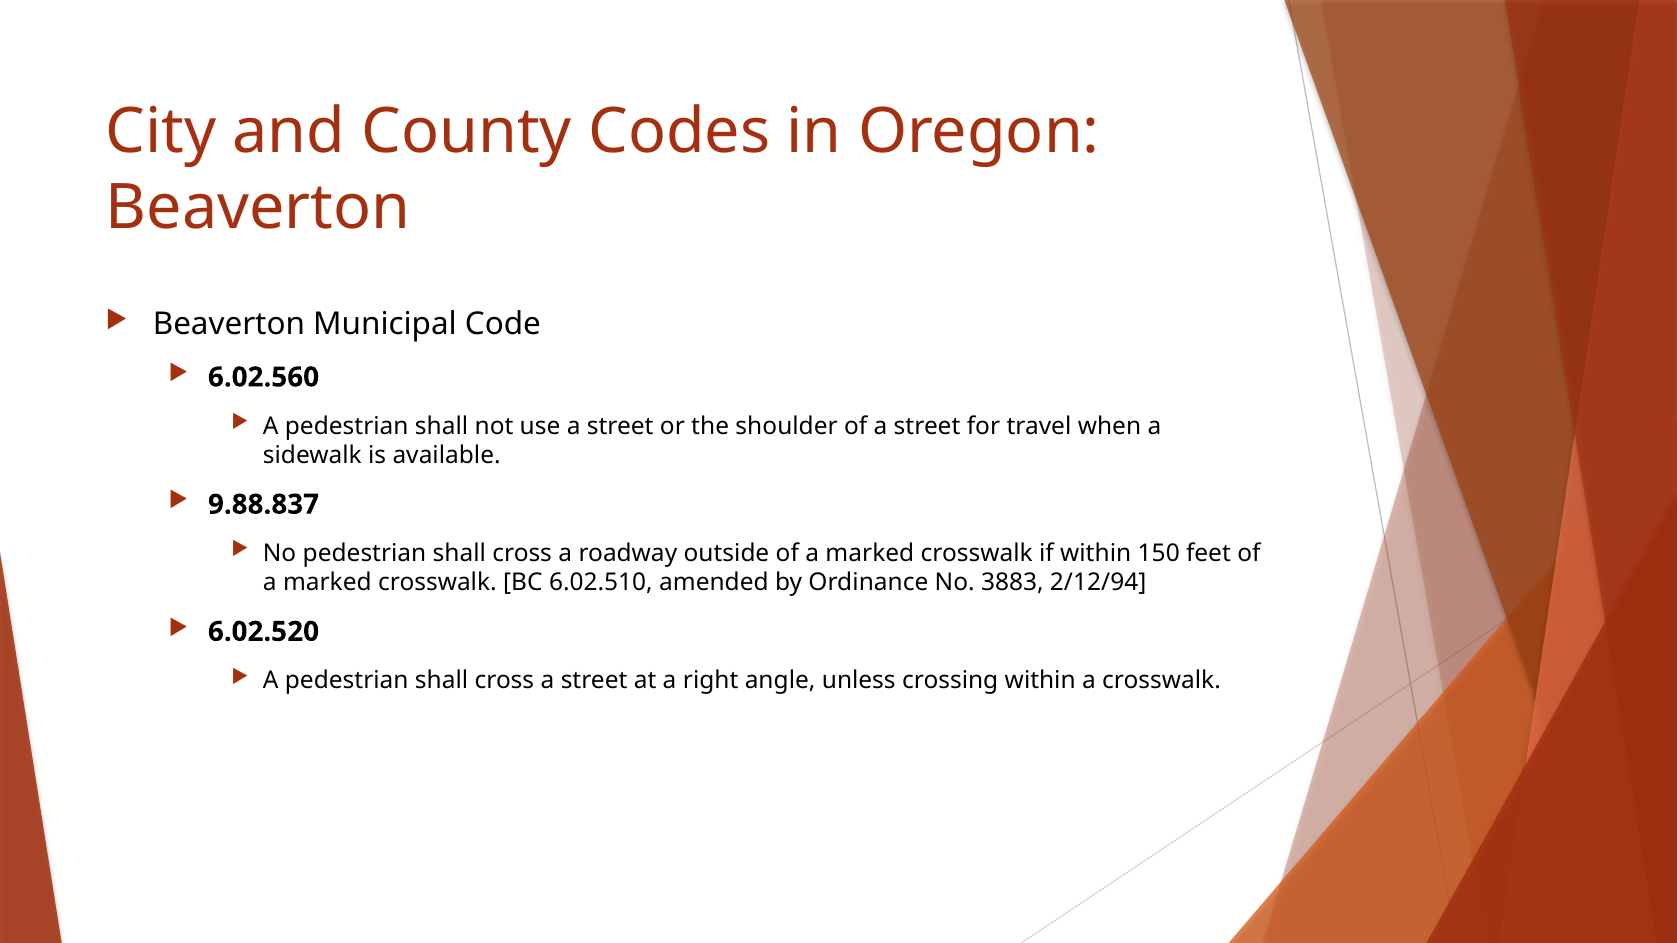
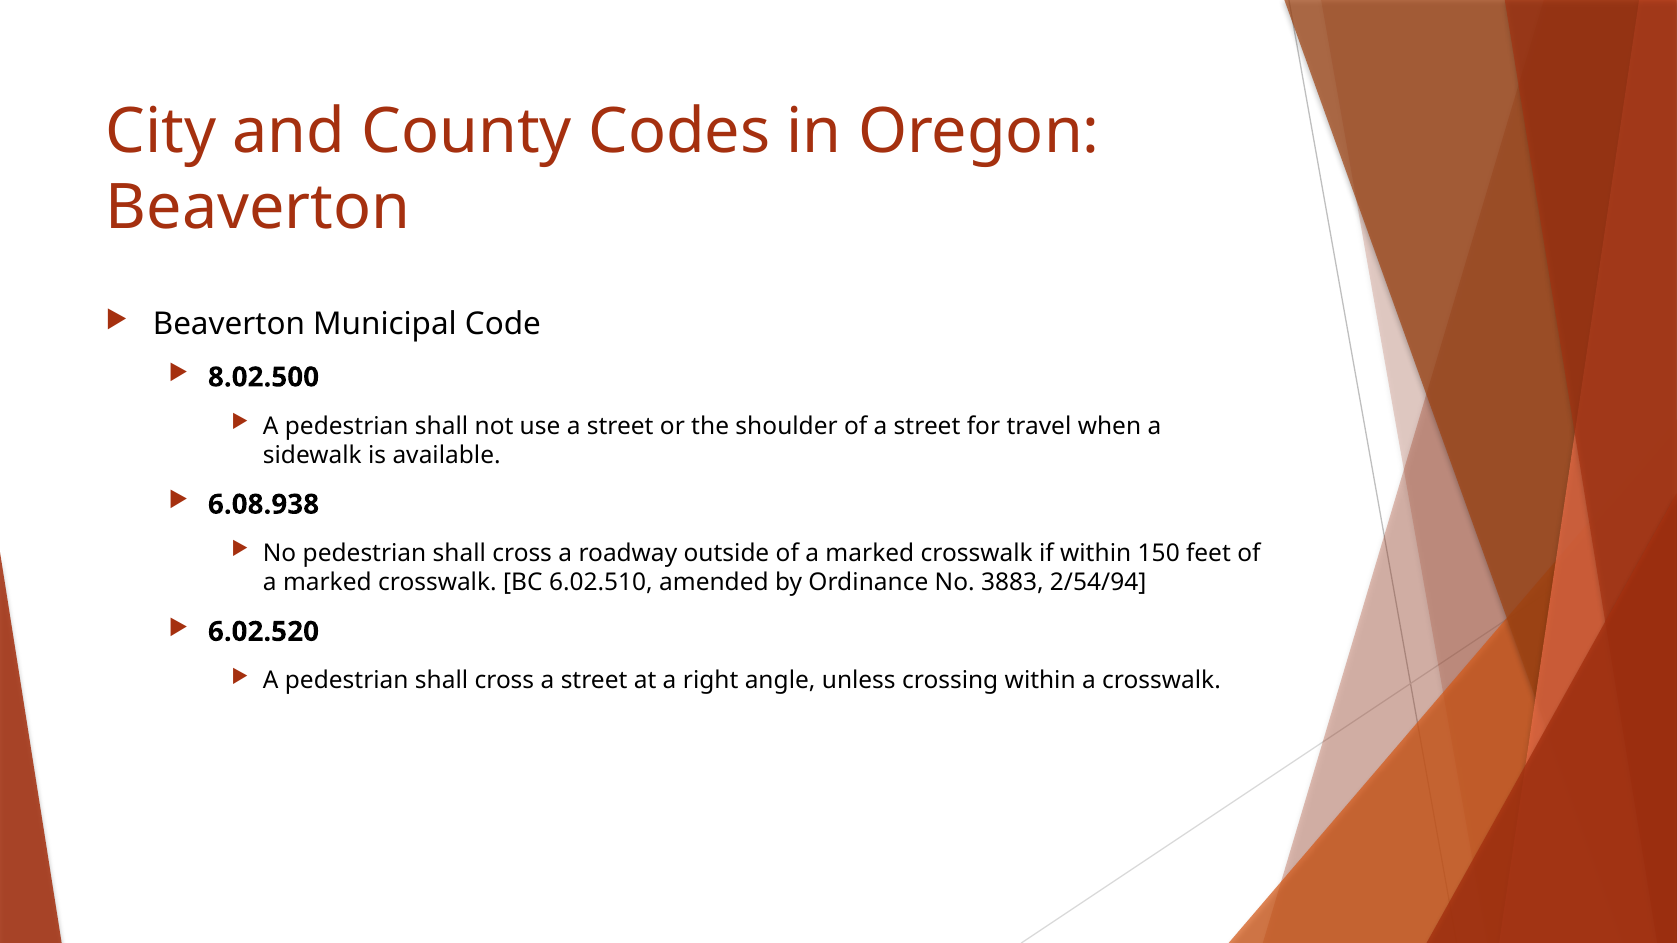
6.02.560: 6.02.560 -> 8.02.500
9.88.837: 9.88.837 -> 6.08.938
2/12/94: 2/12/94 -> 2/54/94
